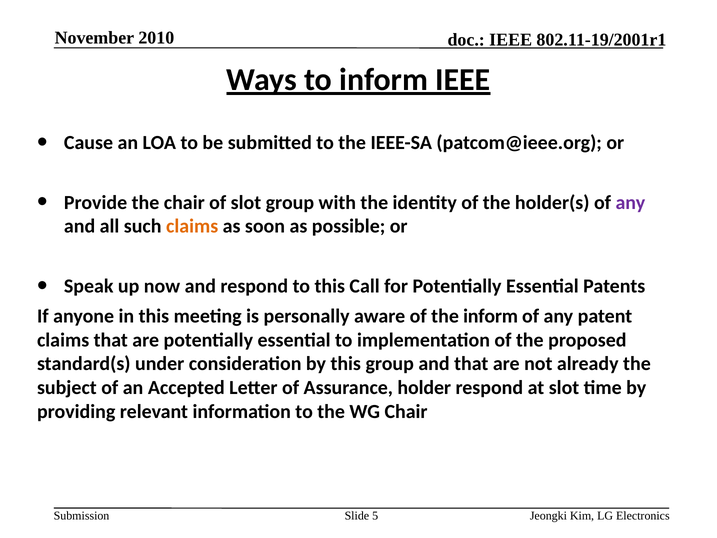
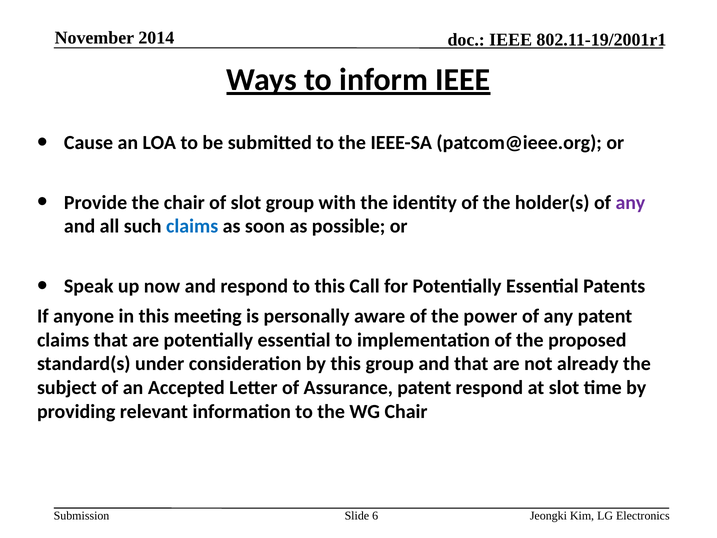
2010: 2010 -> 2014
claims at (192, 226) colour: orange -> blue
the inform: inform -> power
Assurance holder: holder -> patent
5: 5 -> 6
